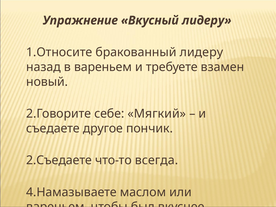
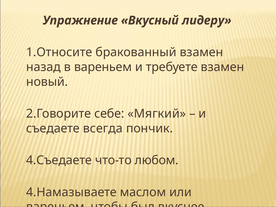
бракованный лидеру: лидеру -> взамен
другое: другое -> всегда
2.Съедаете: 2.Съедаете -> 4.Съедаете
всегда: всегда -> любом
